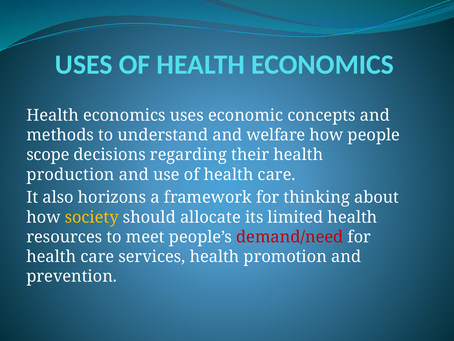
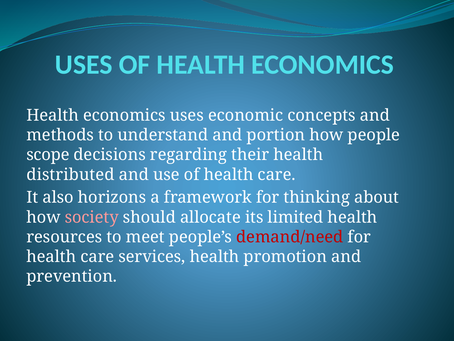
welfare: welfare -> portion
production: production -> distributed
society colour: yellow -> pink
